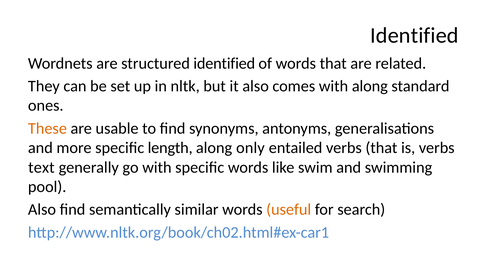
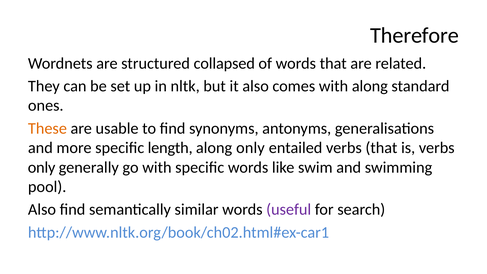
Identified at (414, 35): Identified -> Therefore
structured identified: identified -> collapsed
text at (41, 167): text -> only
useful colour: orange -> purple
